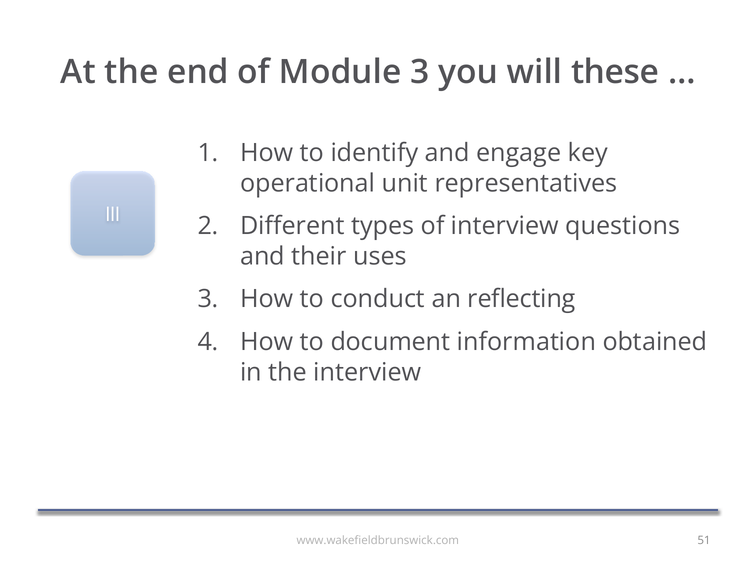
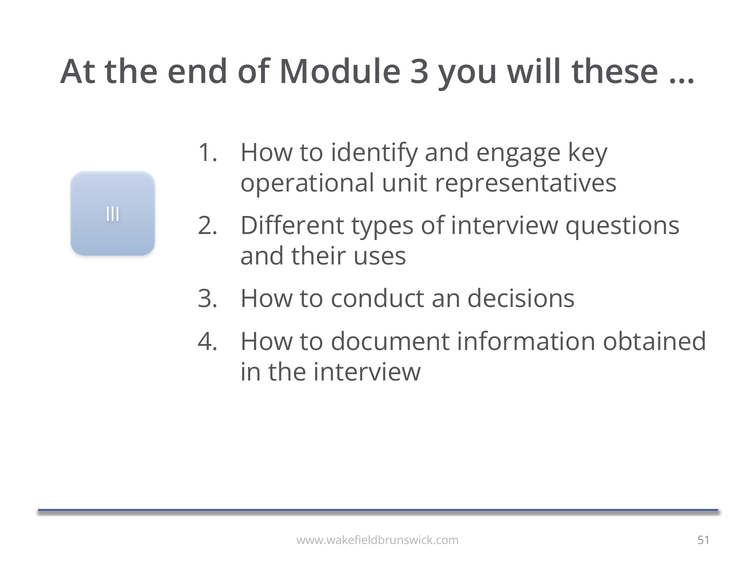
reflecting: reflecting -> decisions
